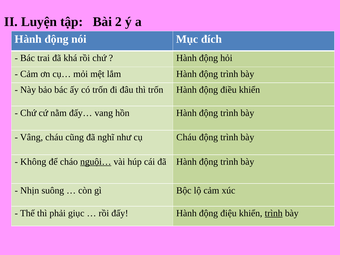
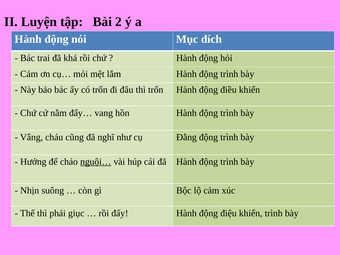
cụ Cháu: Cháu -> Đằng
Không: Không -> Hưởng
trình at (274, 213) underline: present -> none
